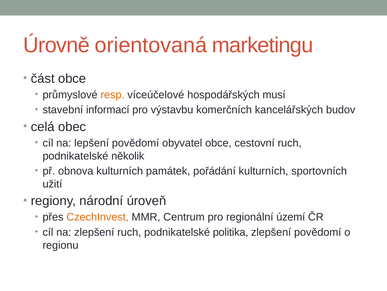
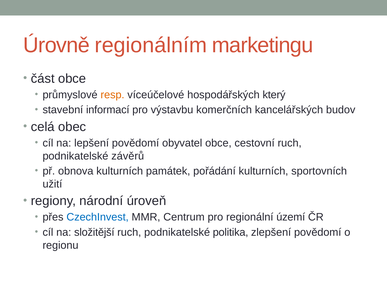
orientovaná: orientovaná -> regionálním
musí: musí -> který
několik: několik -> závěrů
CzechInvest colour: orange -> blue
na zlepšení: zlepšení -> složitější
